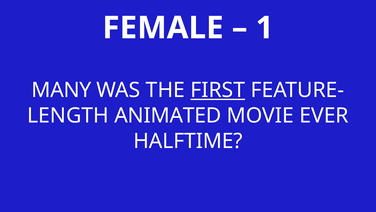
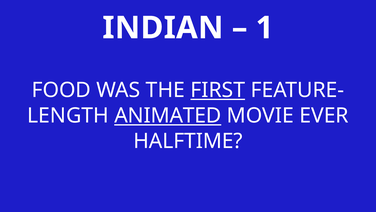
FEMALE: FEMALE -> INDIAN
MANY: MANY -> FOOD
ANIMATED underline: none -> present
